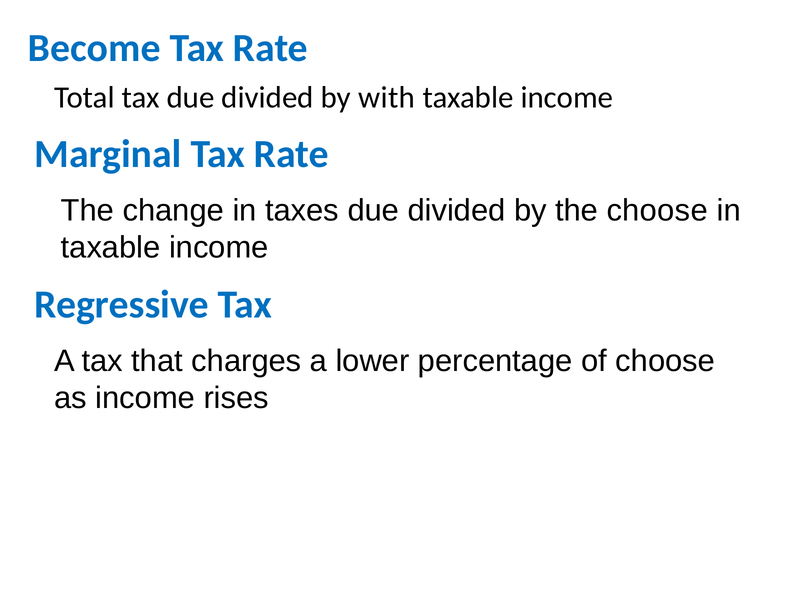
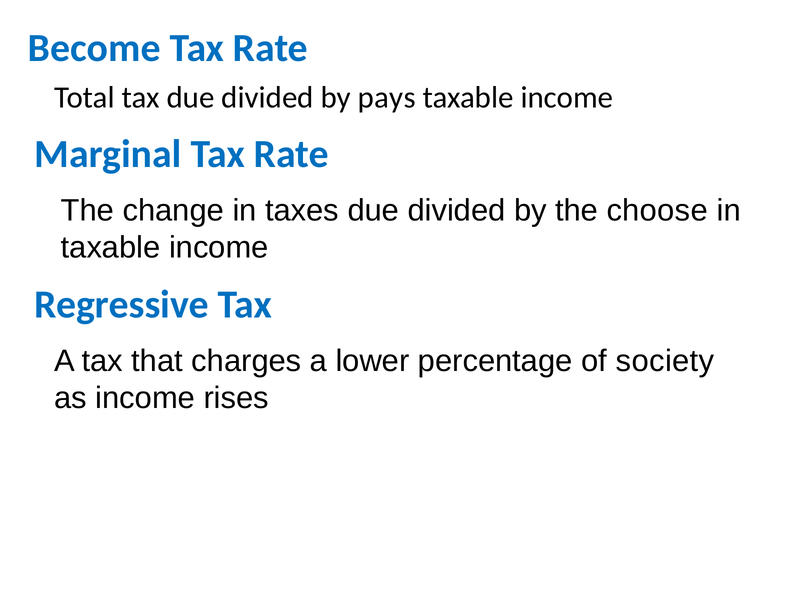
with: with -> pays
of choose: choose -> society
